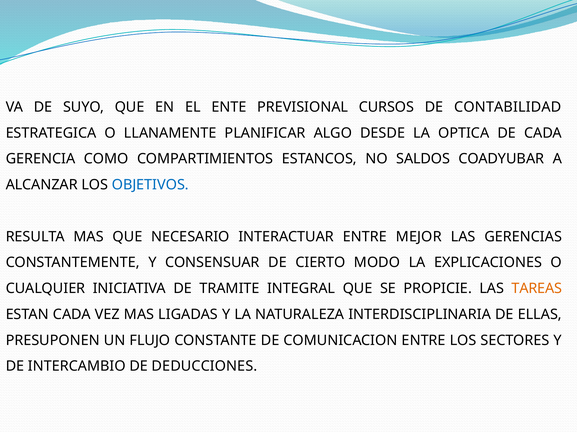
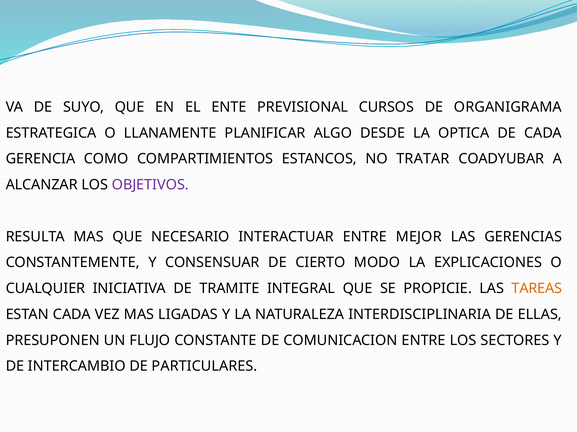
CONTABILIDAD: CONTABILIDAD -> ORGANIGRAMA
SALDOS: SALDOS -> TRATAR
OBJETIVOS colour: blue -> purple
DEDUCCIONES: DEDUCCIONES -> PARTICULARES
